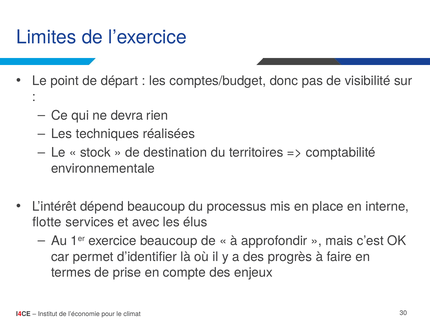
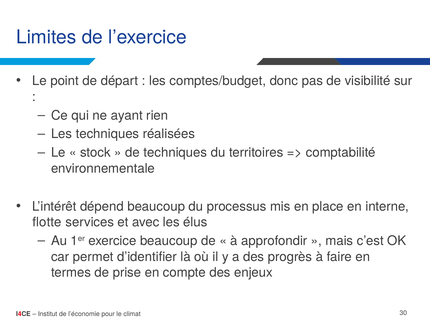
devra: devra -> ayant
de destination: destination -> techniques
